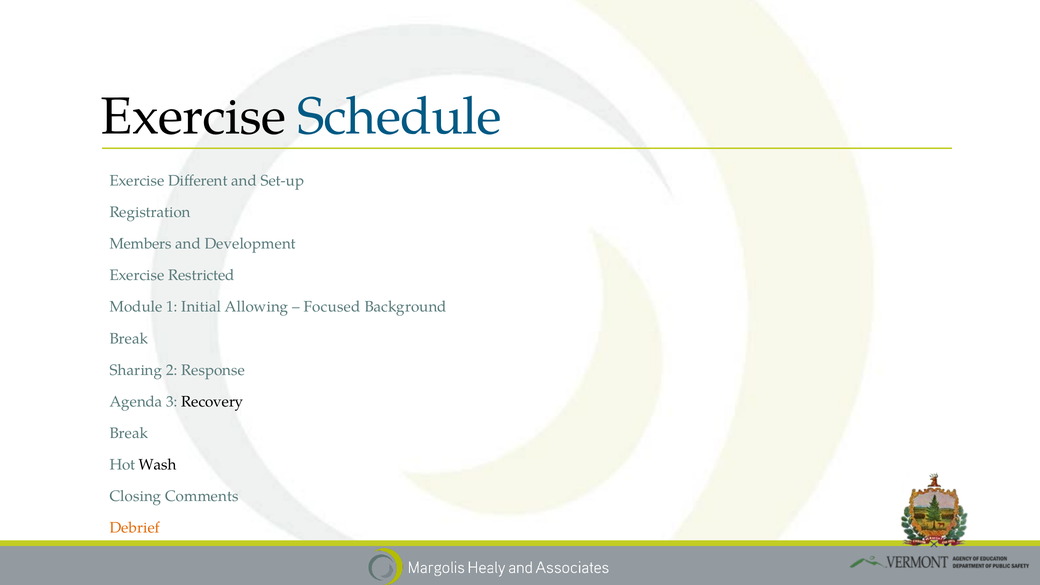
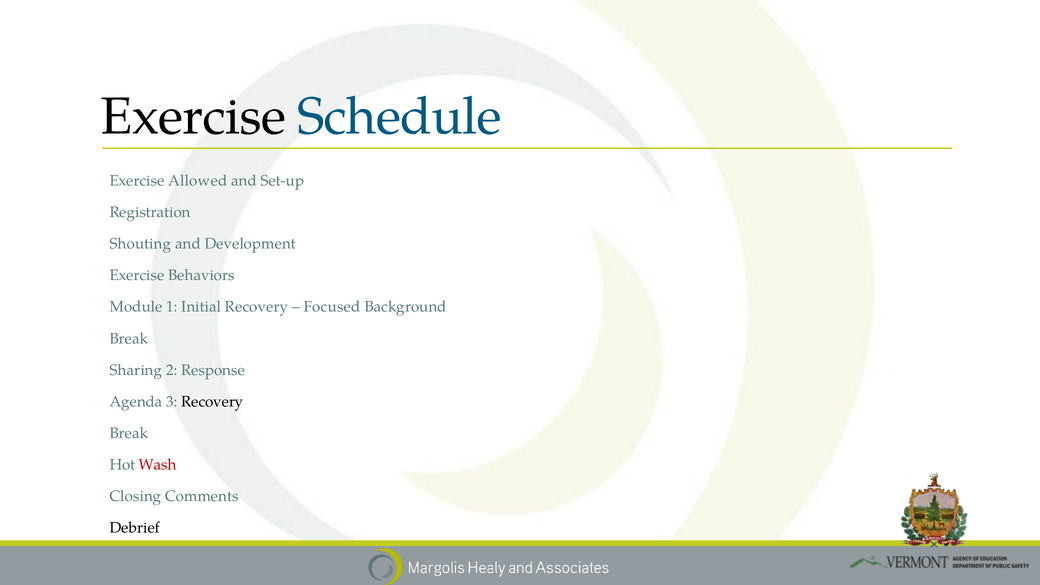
Different: Different -> Allowed
Members: Members -> Shouting
Restricted: Restricted -> Behaviors
Initial Allowing: Allowing -> Recovery
Wash colour: black -> red
Debrief colour: orange -> black
